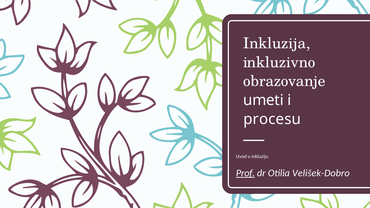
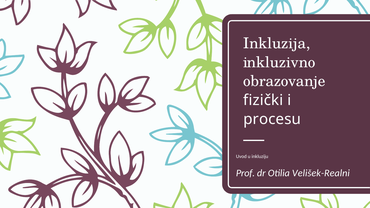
umeti: umeti -> fizički
Prof underline: present -> none
Velišek-Dobro: Velišek-Dobro -> Velišek-Realni
